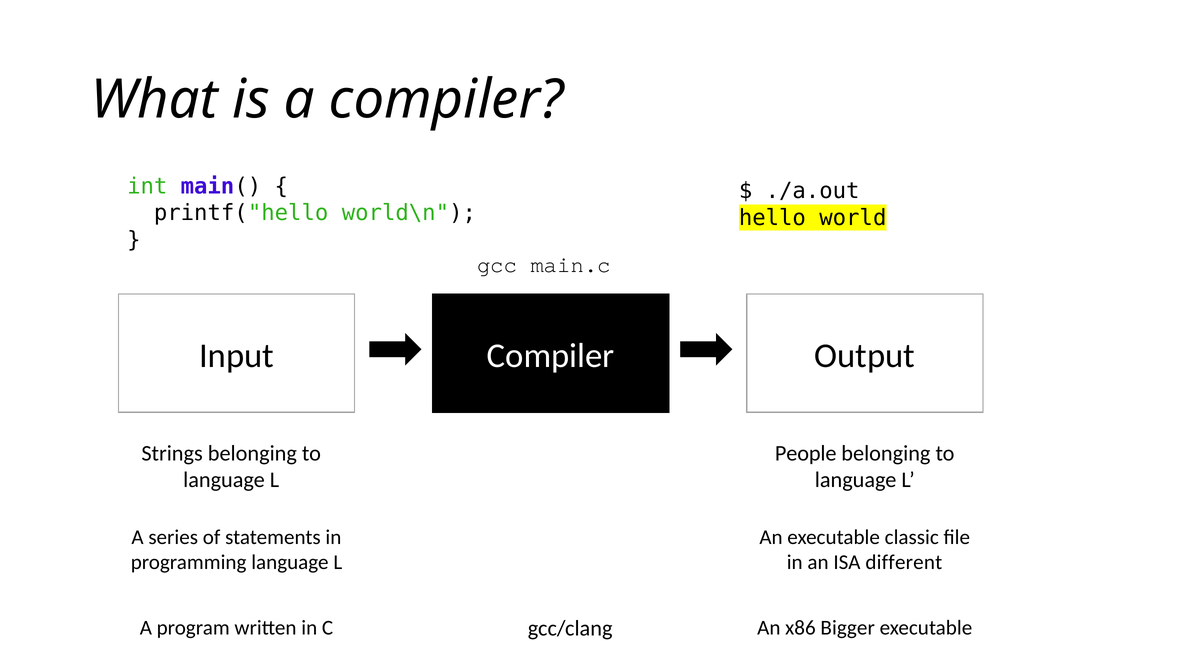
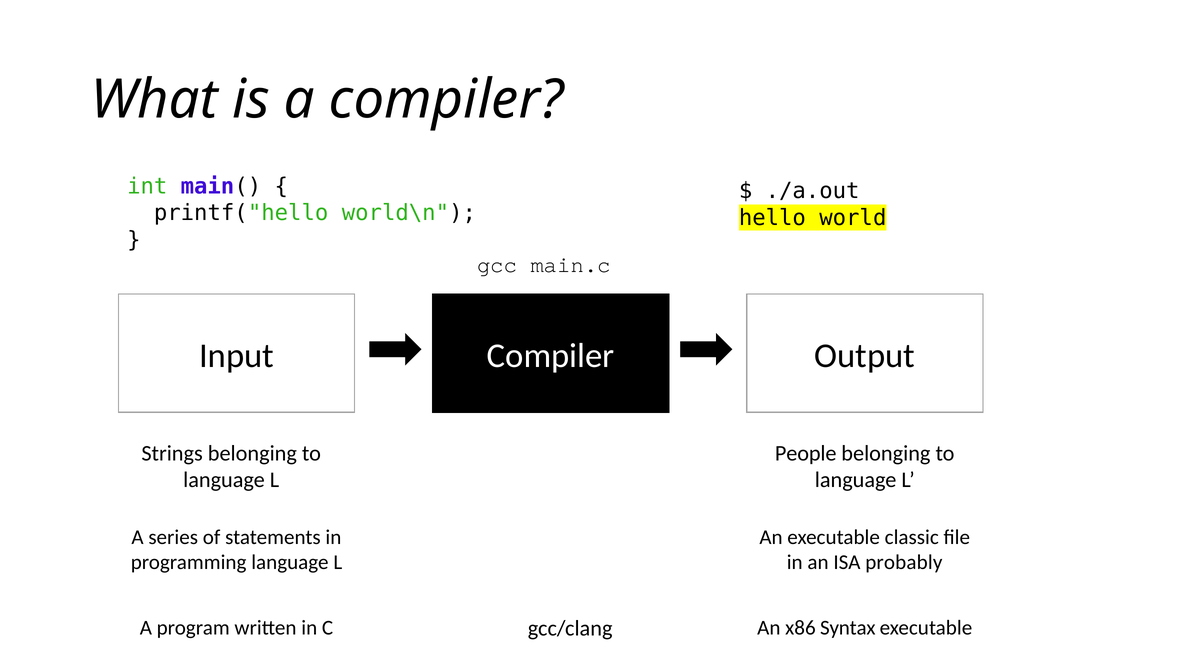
different: different -> probably
Bigger: Bigger -> Syntax
